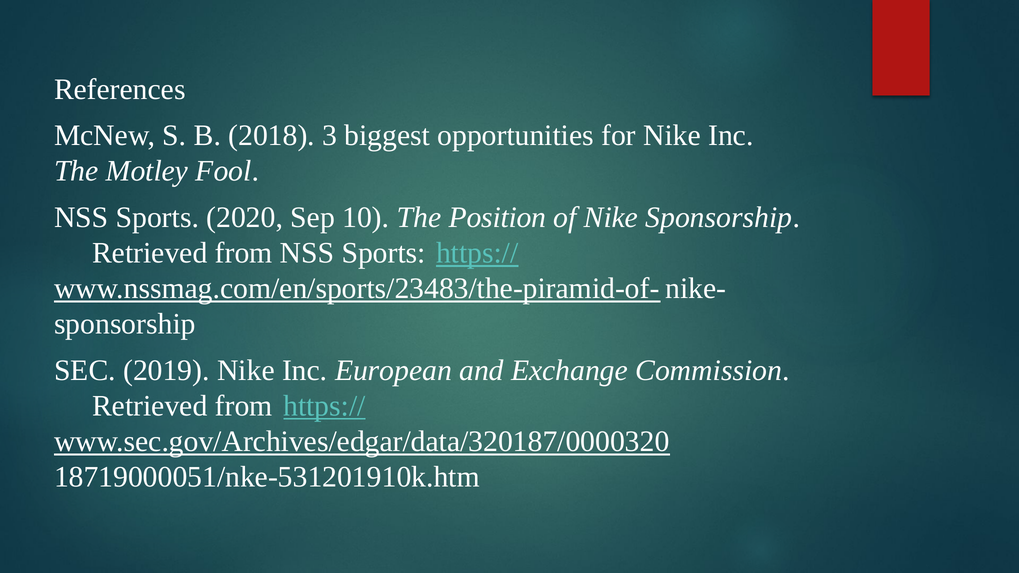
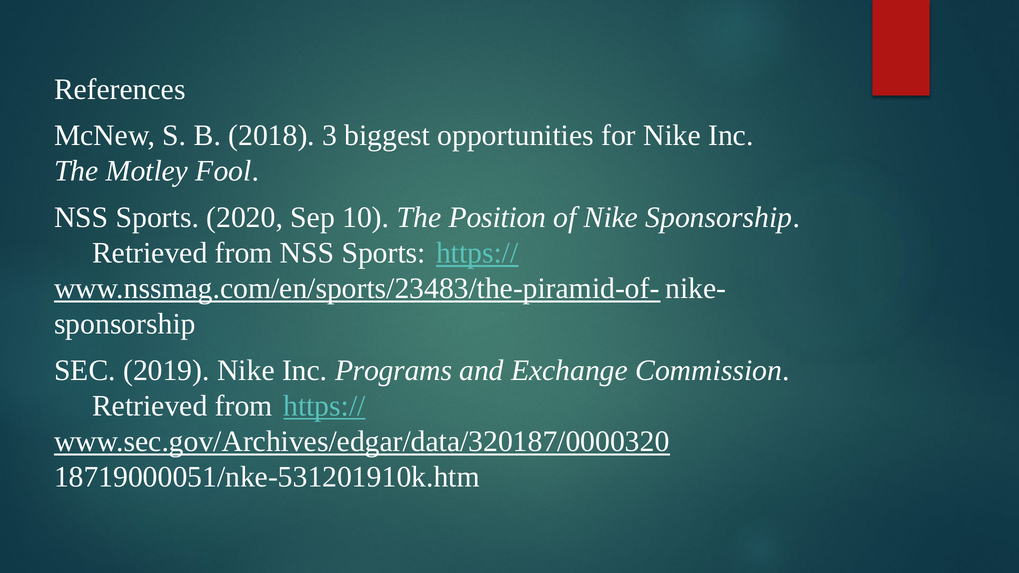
European: European -> Programs
